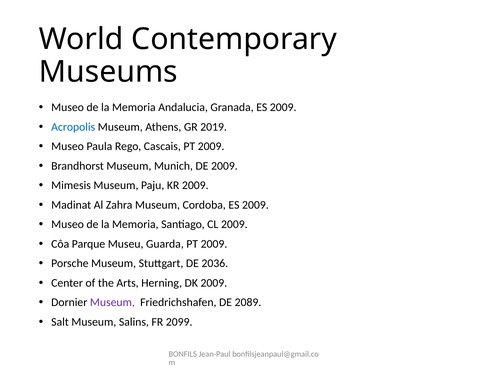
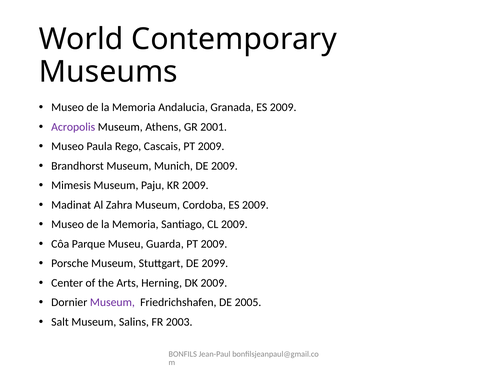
Acropolis colour: blue -> purple
2019: 2019 -> 2001
2036: 2036 -> 2099
2089: 2089 -> 2005
2099: 2099 -> 2003
